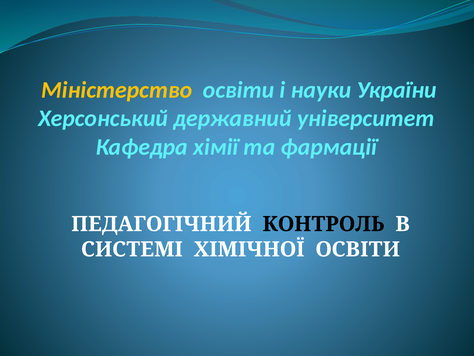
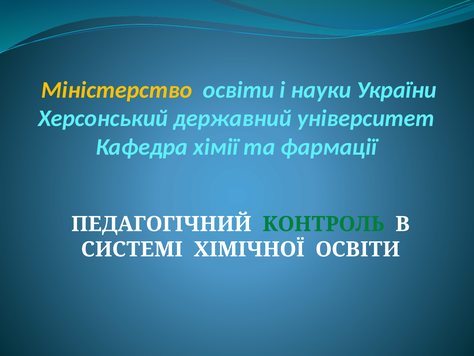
КОНТРОЛЬ colour: black -> green
